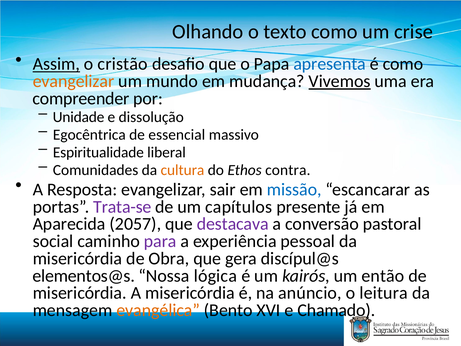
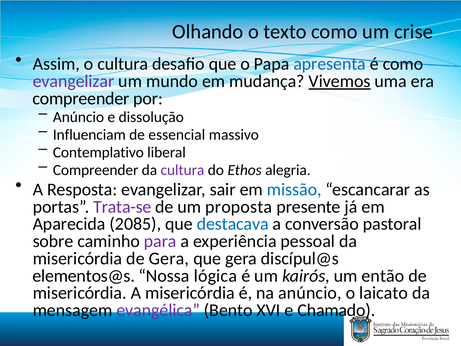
Assim underline: present -> none
o cristão: cristão -> cultura
evangelizar at (74, 81) colour: orange -> purple
Unidade at (79, 117): Unidade -> Anúncio
Egocêntrica: Egocêntrica -> Influenciam
Espiritualidade: Espiritualidade -> Contemplativo
Comunidades at (96, 170): Comunidades -> Compreender
cultura at (182, 170) colour: orange -> purple
contra: contra -> alegria
capítulos: capítulos -> proposta
2057: 2057 -> 2085
destacava colour: purple -> blue
social: social -> sobre
de Obra: Obra -> Gera
leitura: leitura -> laicato
evangélica colour: orange -> purple
